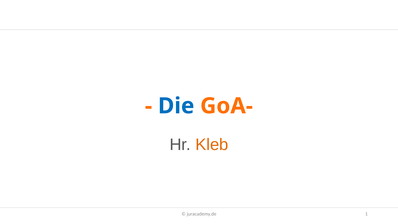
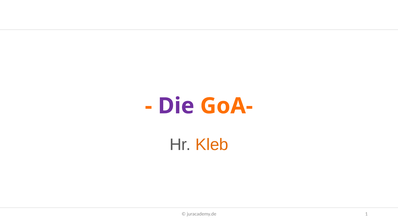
Die colour: blue -> purple
